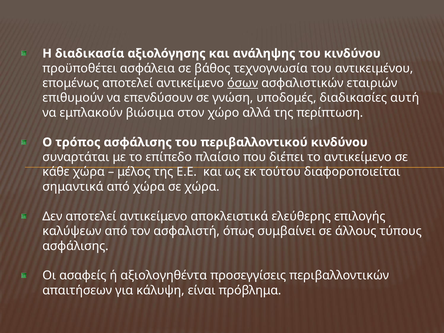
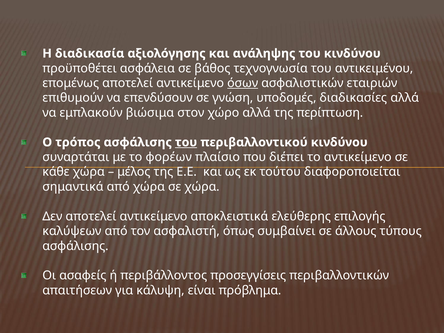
διαδικασίες αυτή: αυτή -> αλλά
του at (186, 142) underline: none -> present
επίπεδο: επίπεδο -> φορέων
αξιολογηθέντα: αξιολογηθέντα -> περιβάλλοντος
